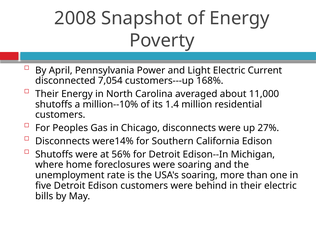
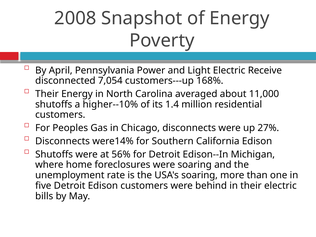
Current: Current -> Receive
million--10%: million--10% -> higher--10%
